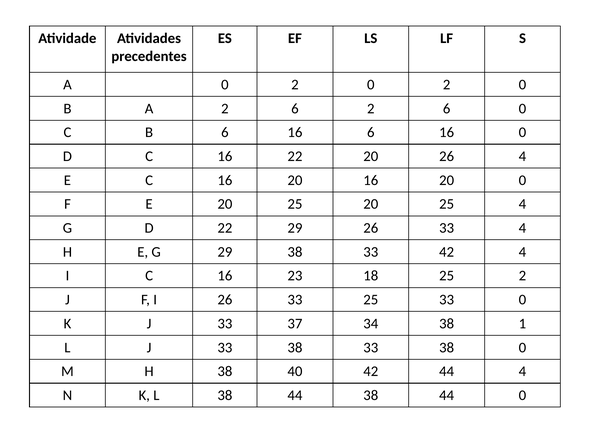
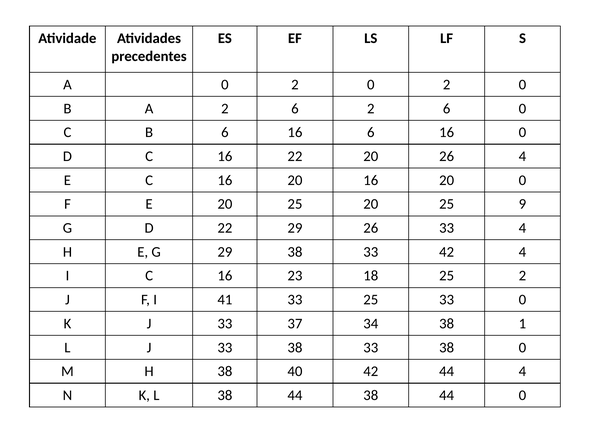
25 4: 4 -> 9
I 26: 26 -> 41
